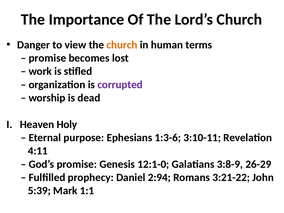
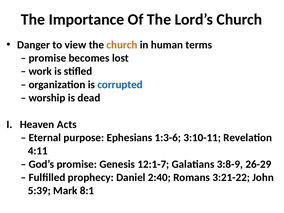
corrupted colour: purple -> blue
Holy: Holy -> Acts
12:1-0: 12:1-0 -> 12:1-7
2:94: 2:94 -> 2:40
1:1: 1:1 -> 8:1
